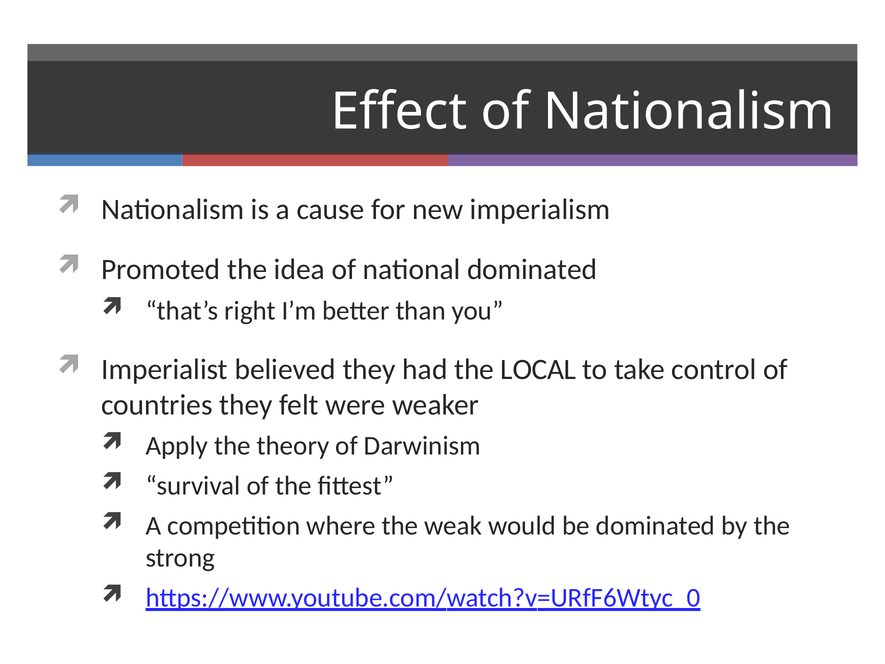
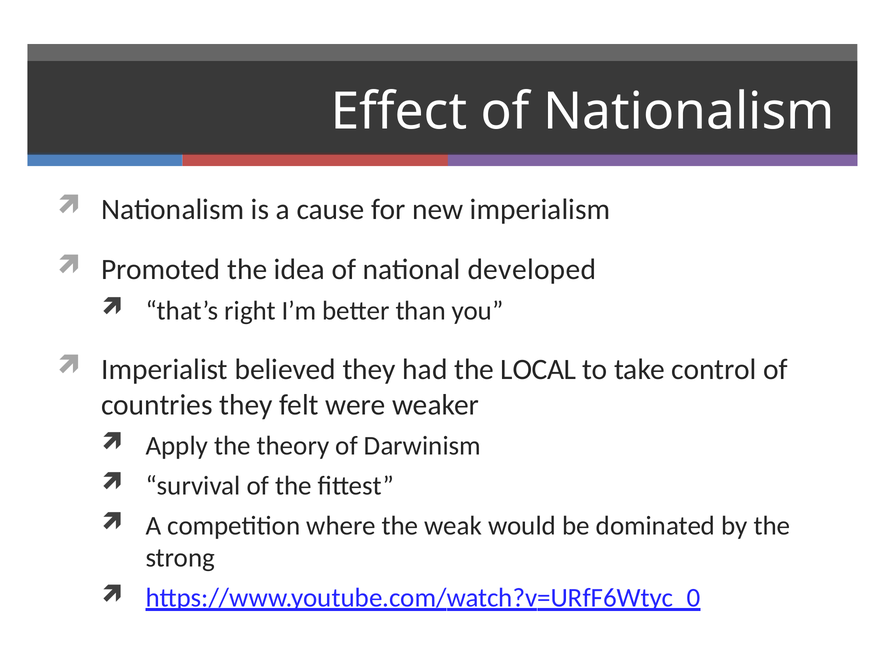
national dominated: dominated -> developed
